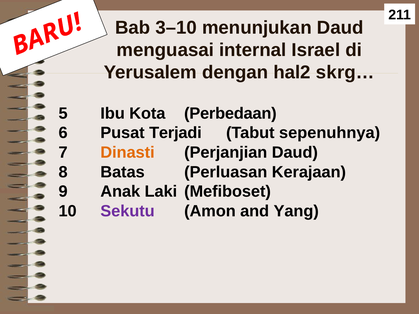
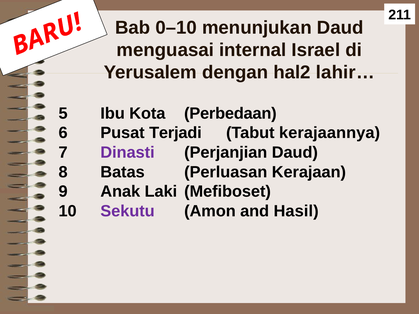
3–10: 3–10 -> 0–10
skrg…: skrg… -> lahir…
sepenuhnya: sepenuhnya -> kerajaannya
Dinasti colour: orange -> purple
Yang: Yang -> Hasil
